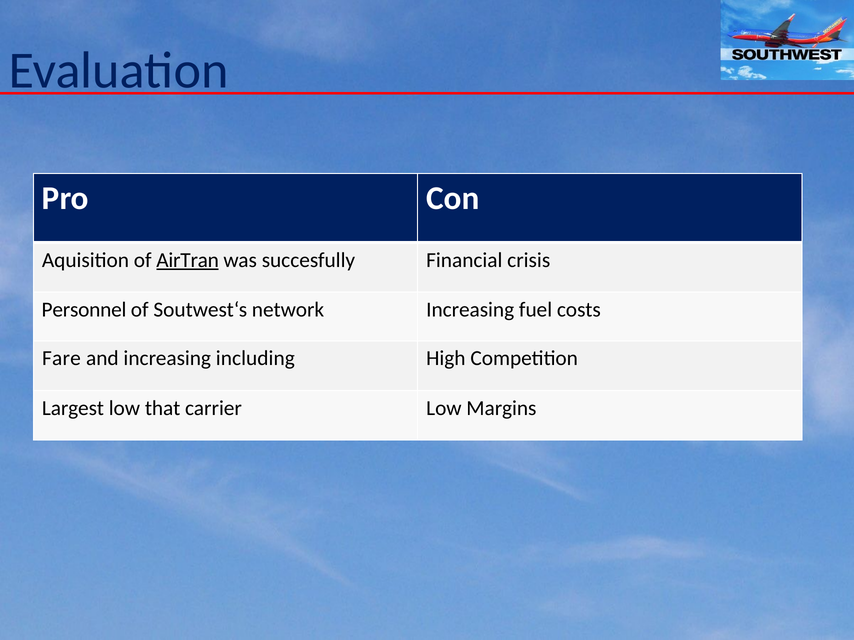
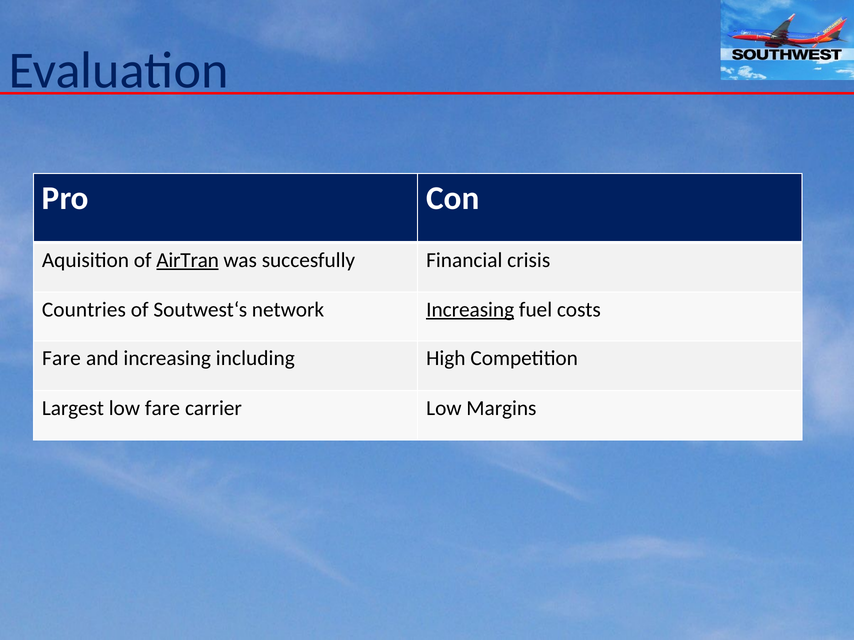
Personnel: Personnel -> Countries
Increasing at (470, 310) underline: none -> present
low that: that -> fare
